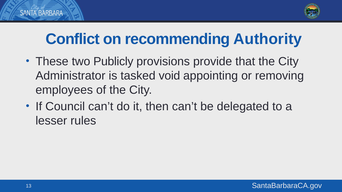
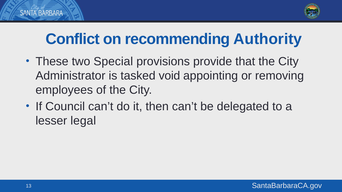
Publicly: Publicly -> Special
rules: rules -> legal
